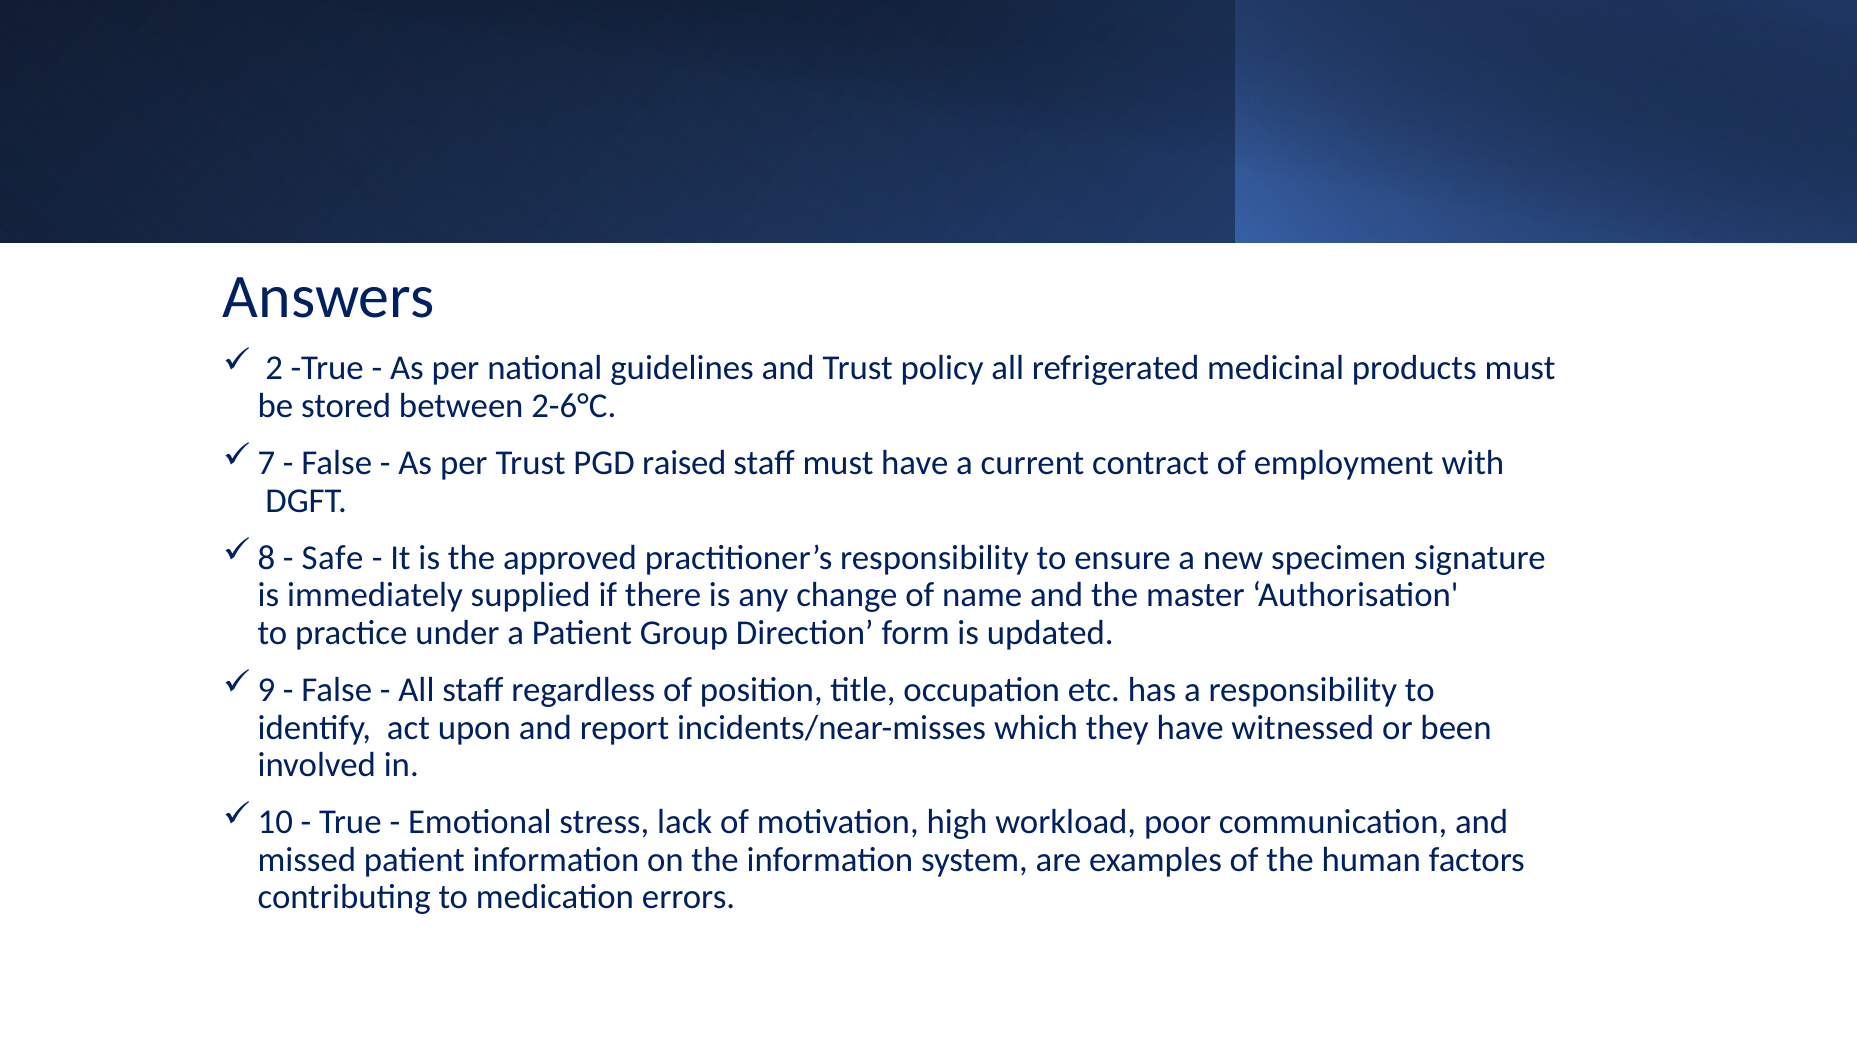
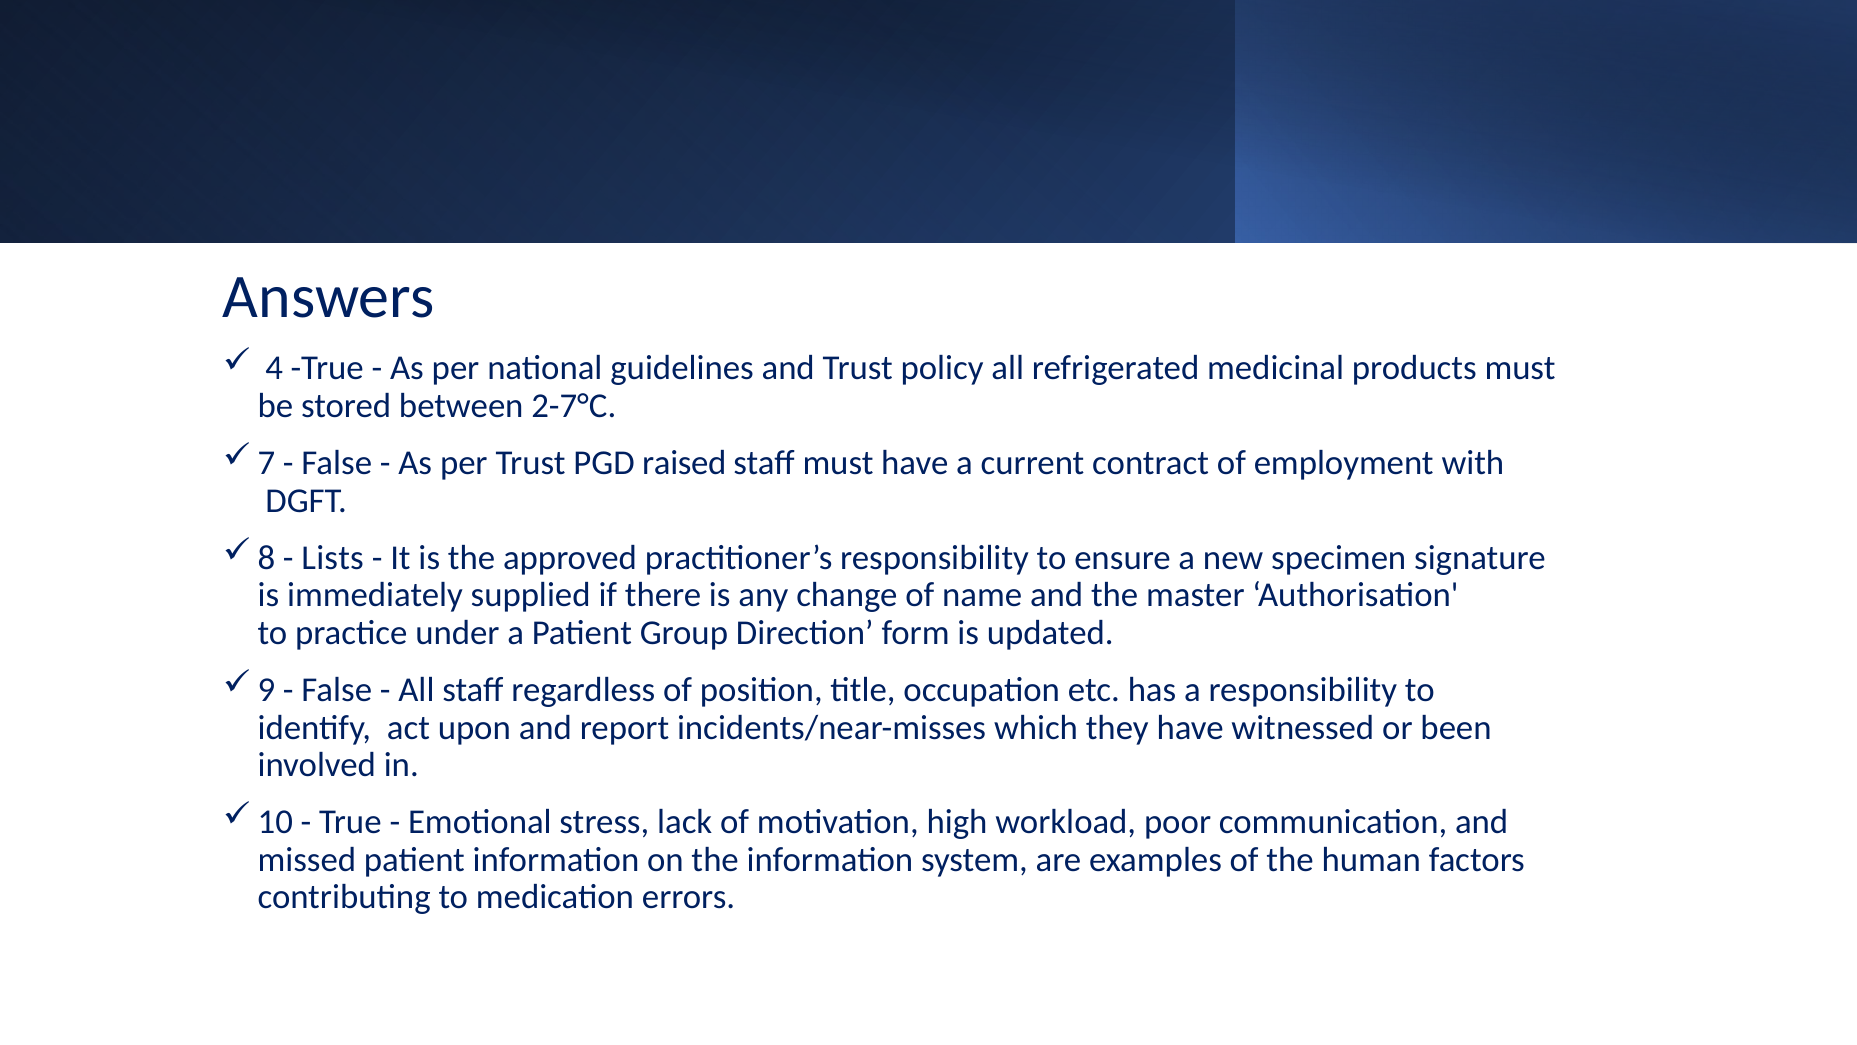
2: 2 -> 4
2-6°C: 2-6°C -> 2-7°C
Safe: Safe -> Lists
